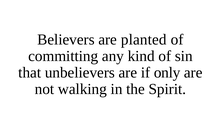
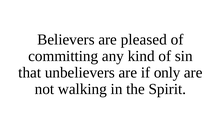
planted: planted -> pleased
